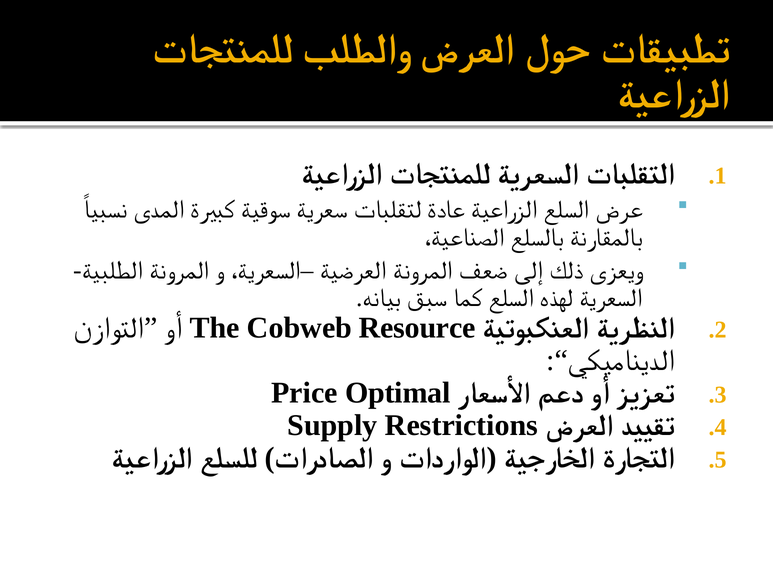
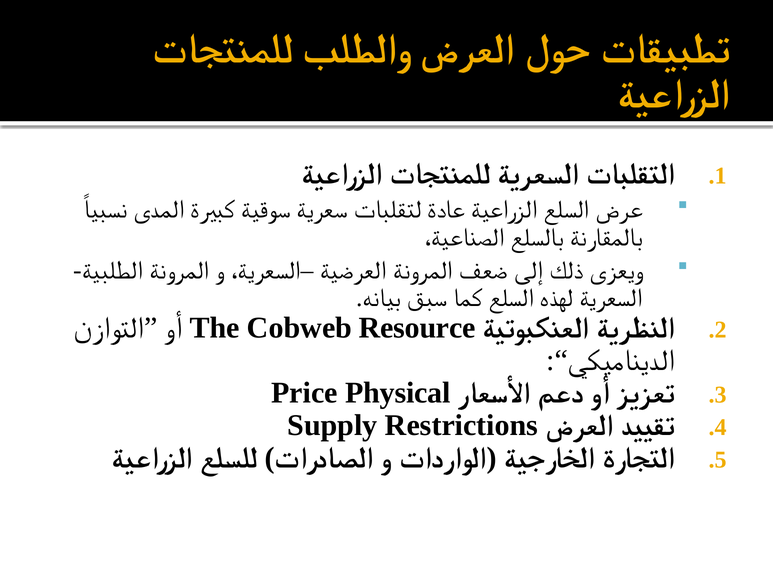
Optimal: Optimal -> Physical
